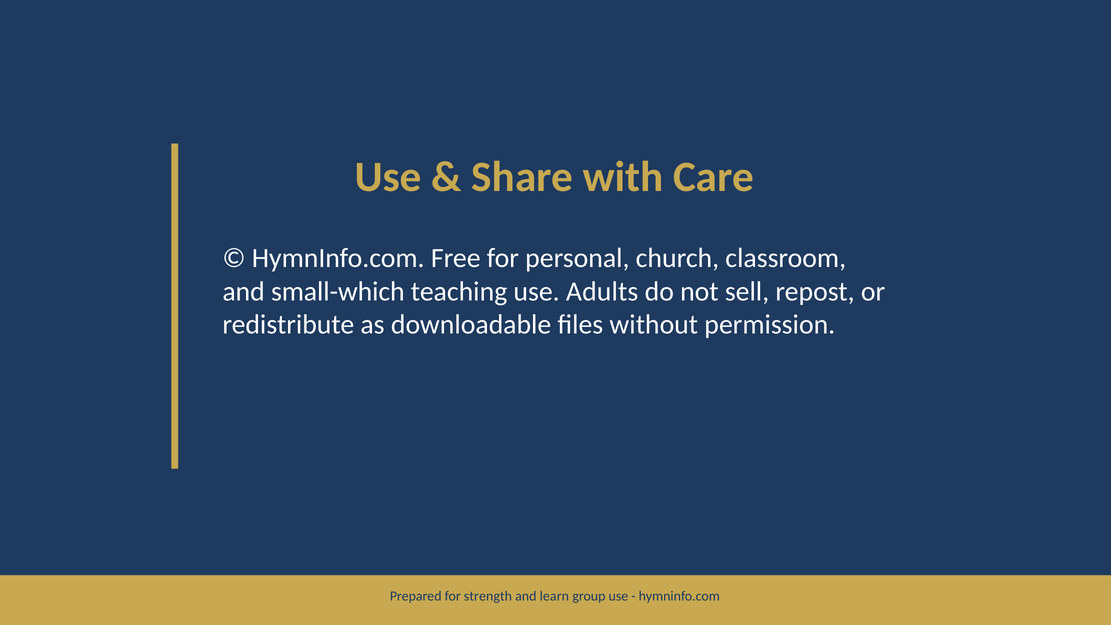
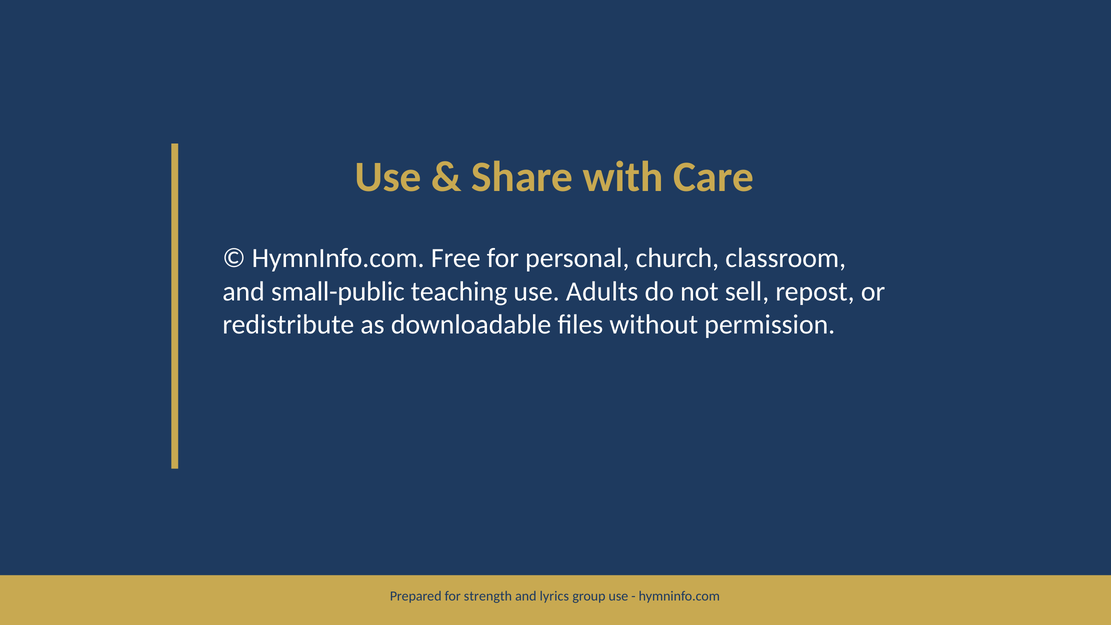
small-which: small-which -> small-public
learn: learn -> lyrics
